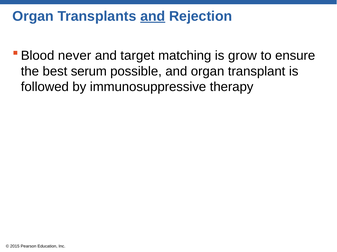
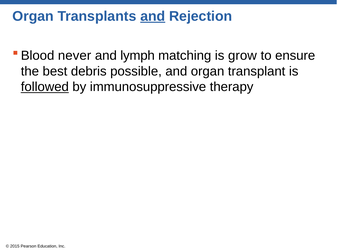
target: target -> lymph
serum: serum -> debris
followed underline: none -> present
